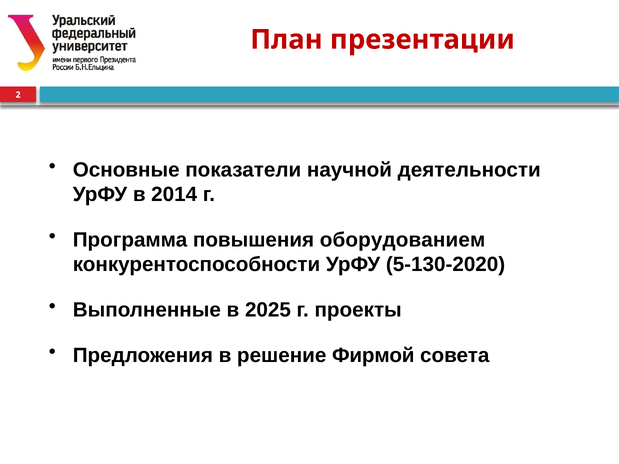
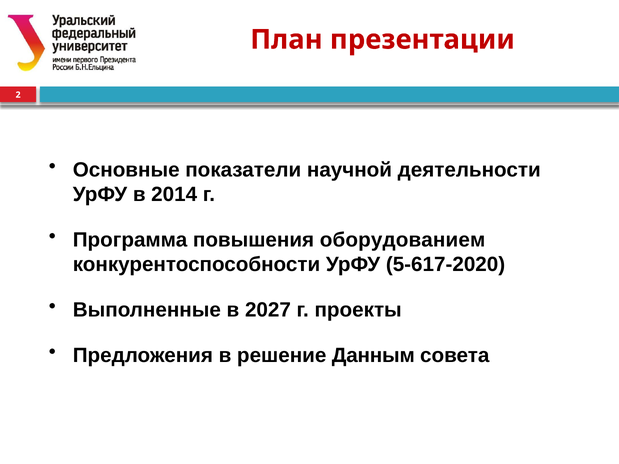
5-130-2020: 5-130-2020 -> 5-617-2020
2025: 2025 -> 2027
Фирмой: Фирмой -> Данным
